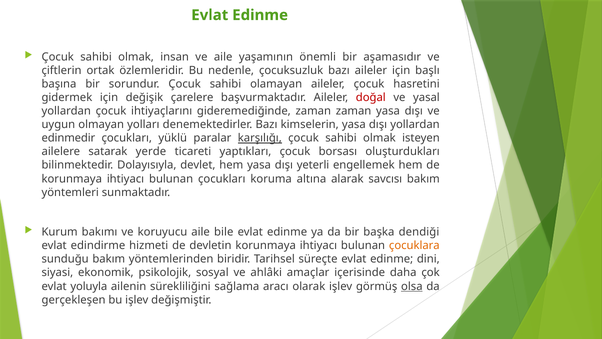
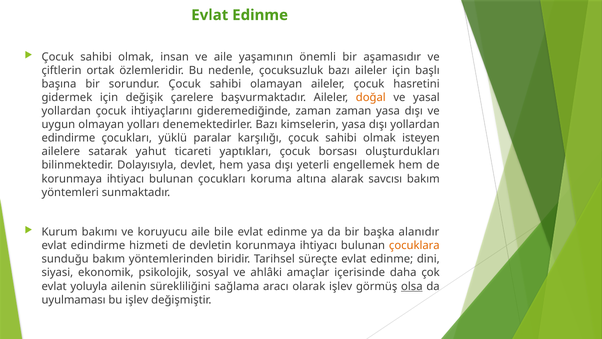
doğal colour: red -> orange
edinmedir at (68, 138): edinmedir -> edindirme
karşılığı underline: present -> none
yerde: yerde -> yahut
dendiği: dendiği -> alanıdır
gerçekleşen: gerçekleşen -> uyulmaması
